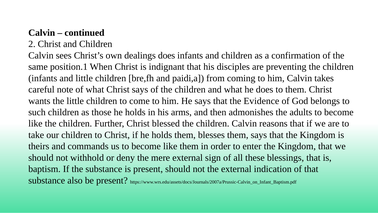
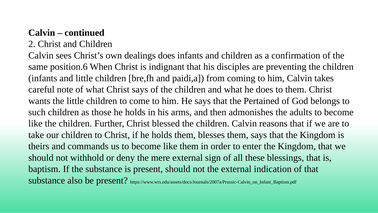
position.1: position.1 -> position.6
Evidence: Evidence -> Pertained
